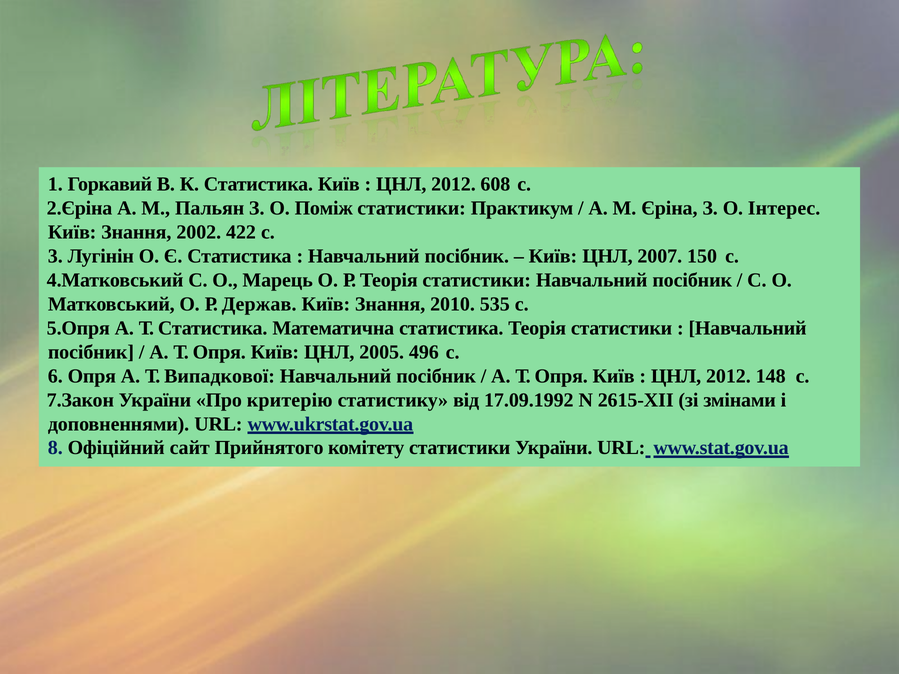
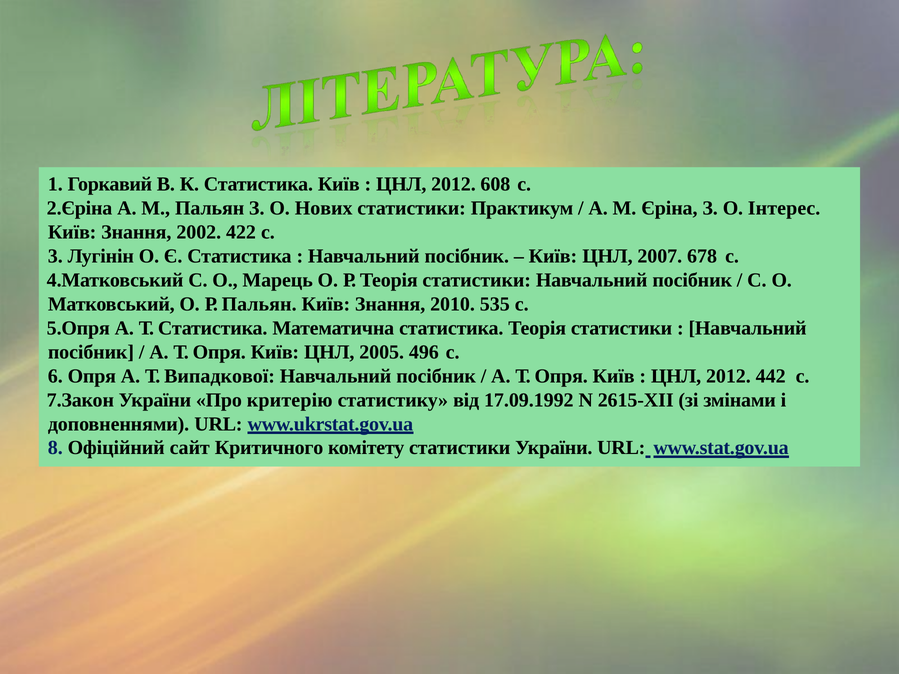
Поміж: Поміж -> Нових
150: 150 -> 678
Р Держав: Держав -> Пальян
148: 148 -> 442
Прийнятого: Прийнятого -> Критичного
